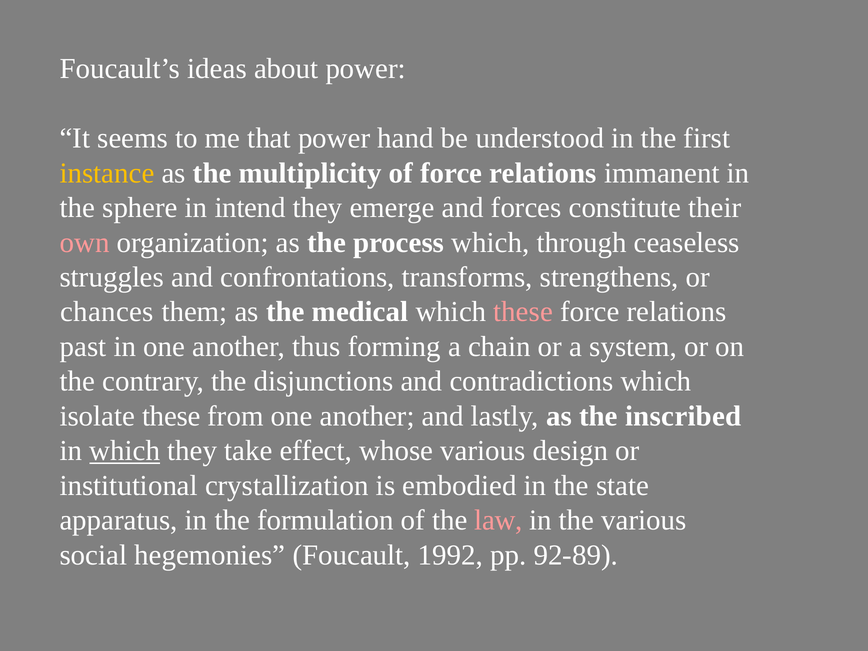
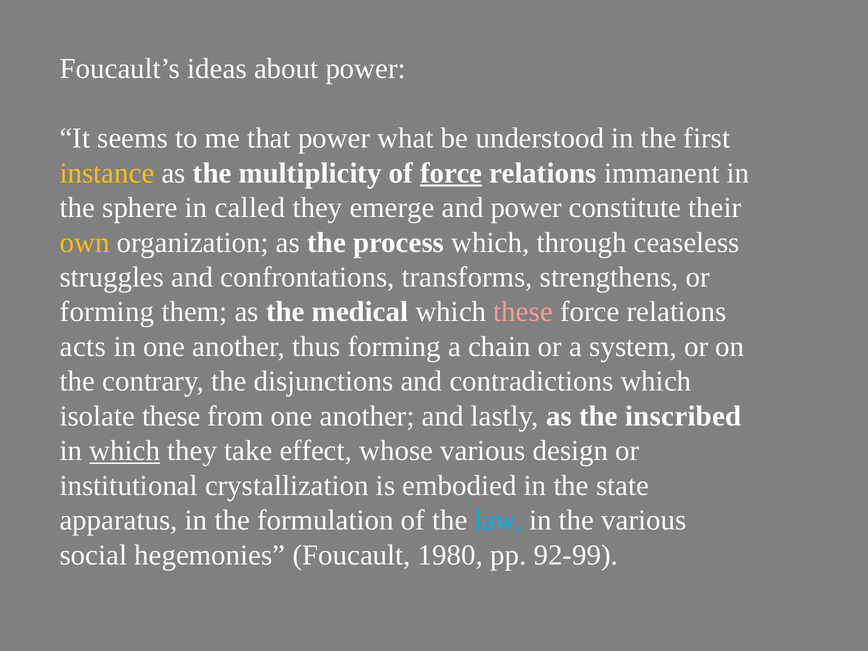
hand: hand -> what
force at (451, 173) underline: none -> present
intend: intend -> called
and forces: forces -> power
own colour: pink -> yellow
chances at (107, 312): chances -> forming
past: past -> acts
law colour: pink -> light blue
1992: 1992 -> 1980
92-89: 92-89 -> 92-99
